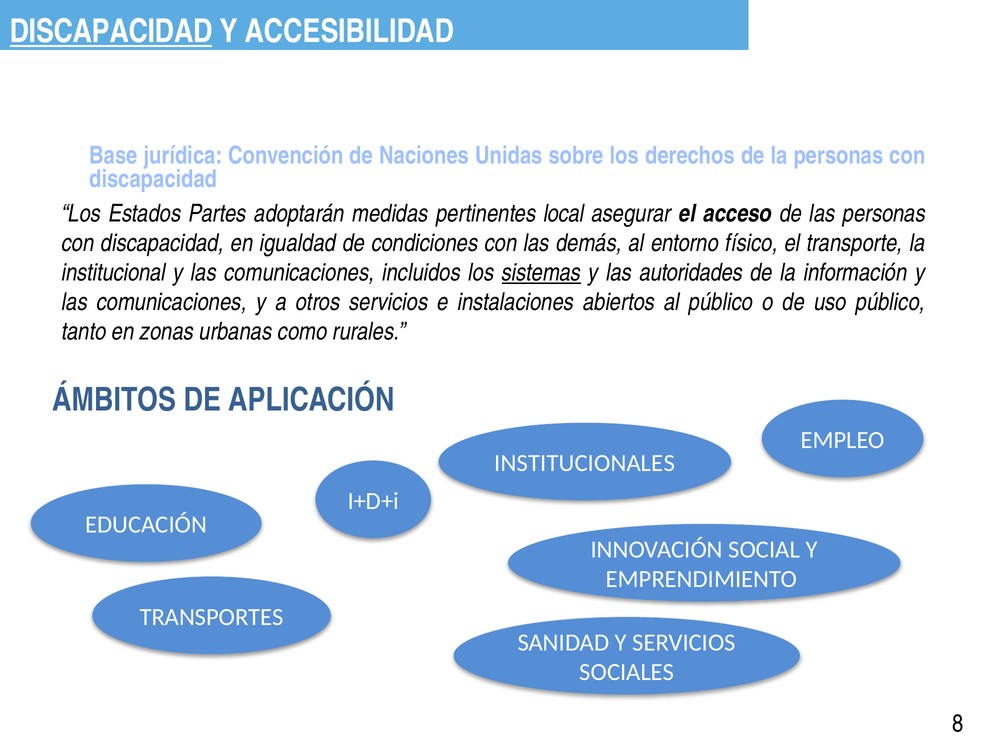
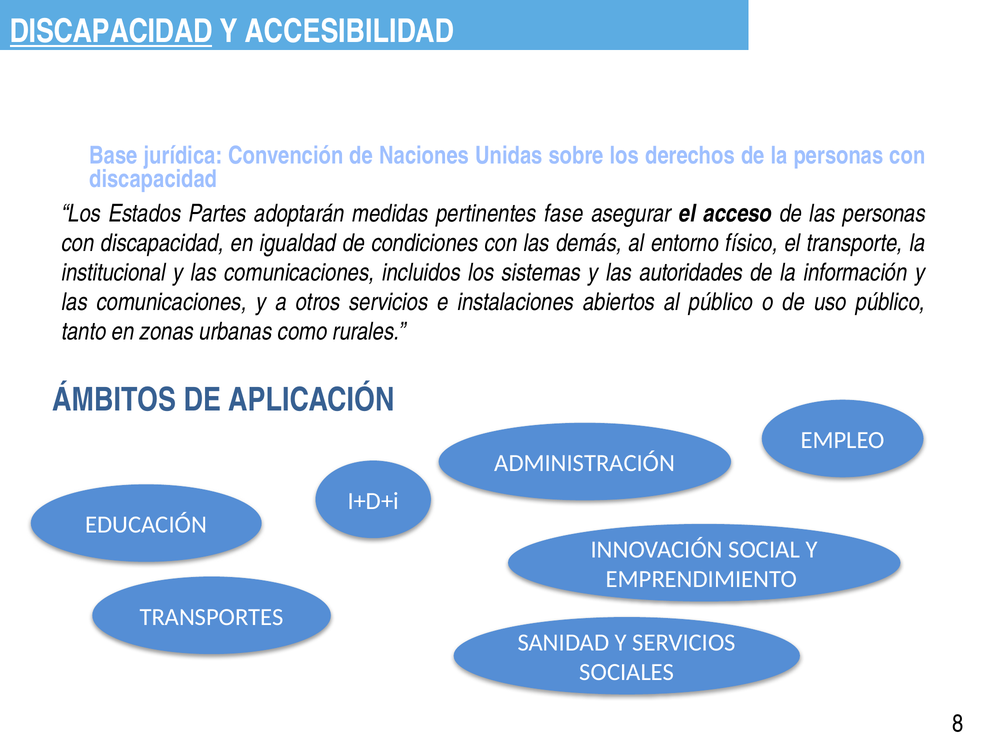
local: local -> fase
sistemas underline: present -> none
INSTITUCIONALES: INSTITUCIONALES -> ADMINISTRACIÓN
